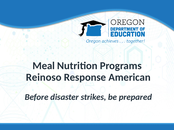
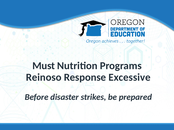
Meal: Meal -> Must
American: American -> Excessive
